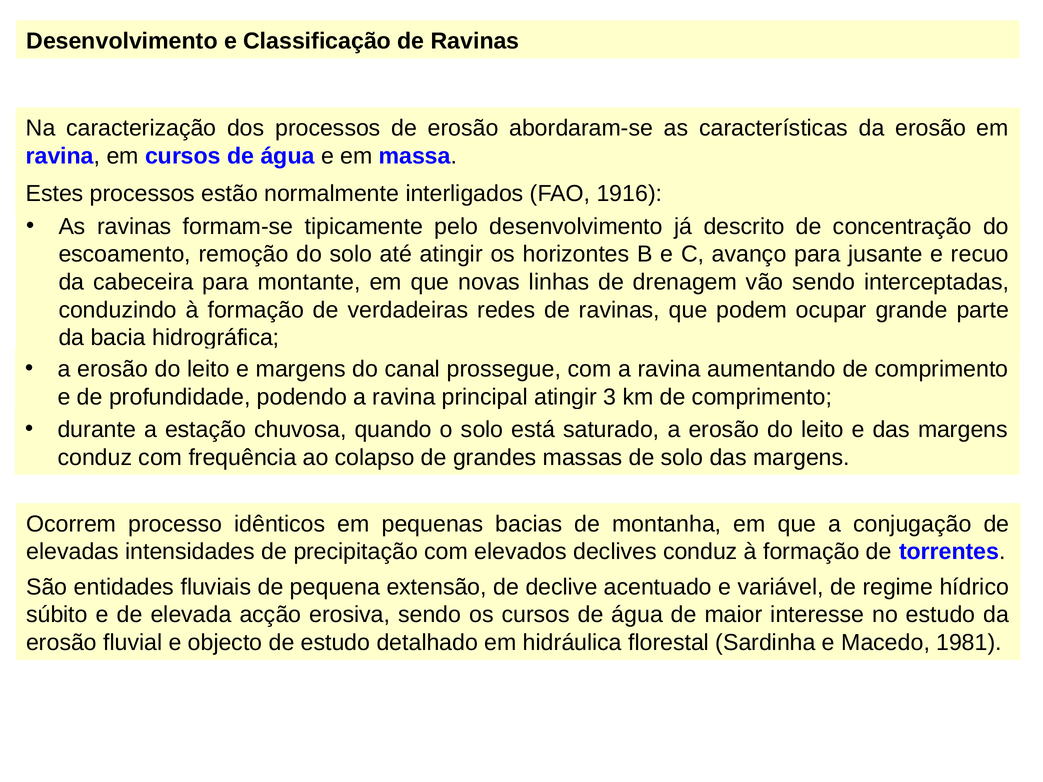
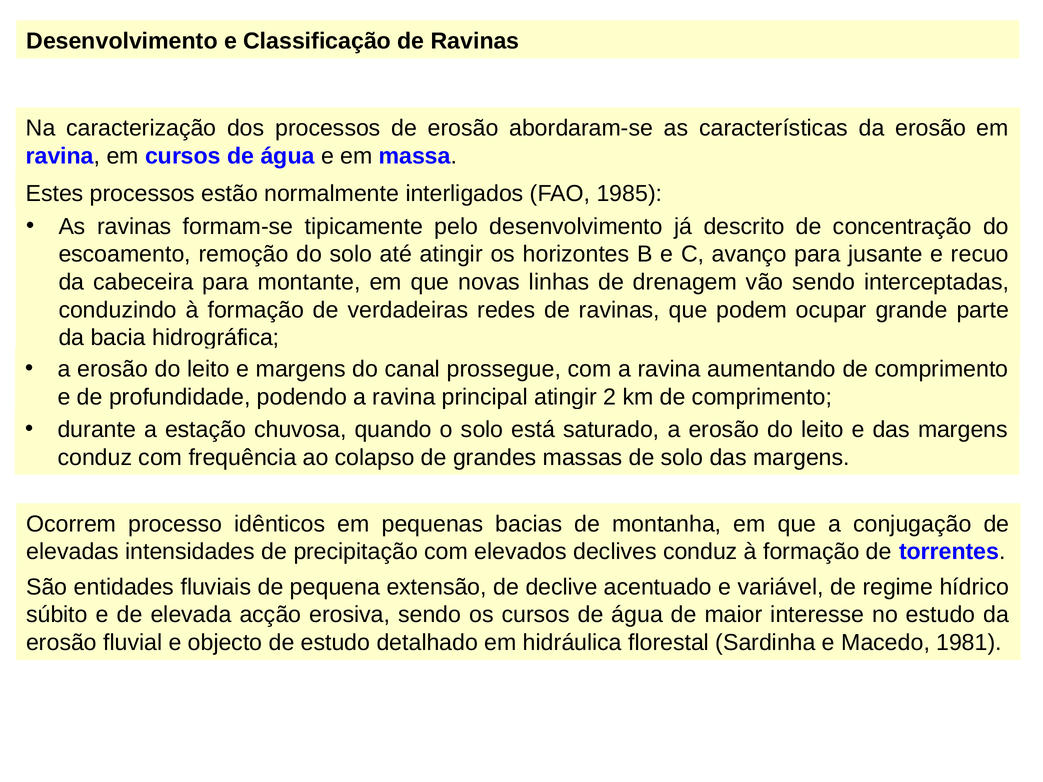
1916: 1916 -> 1985
3: 3 -> 2
